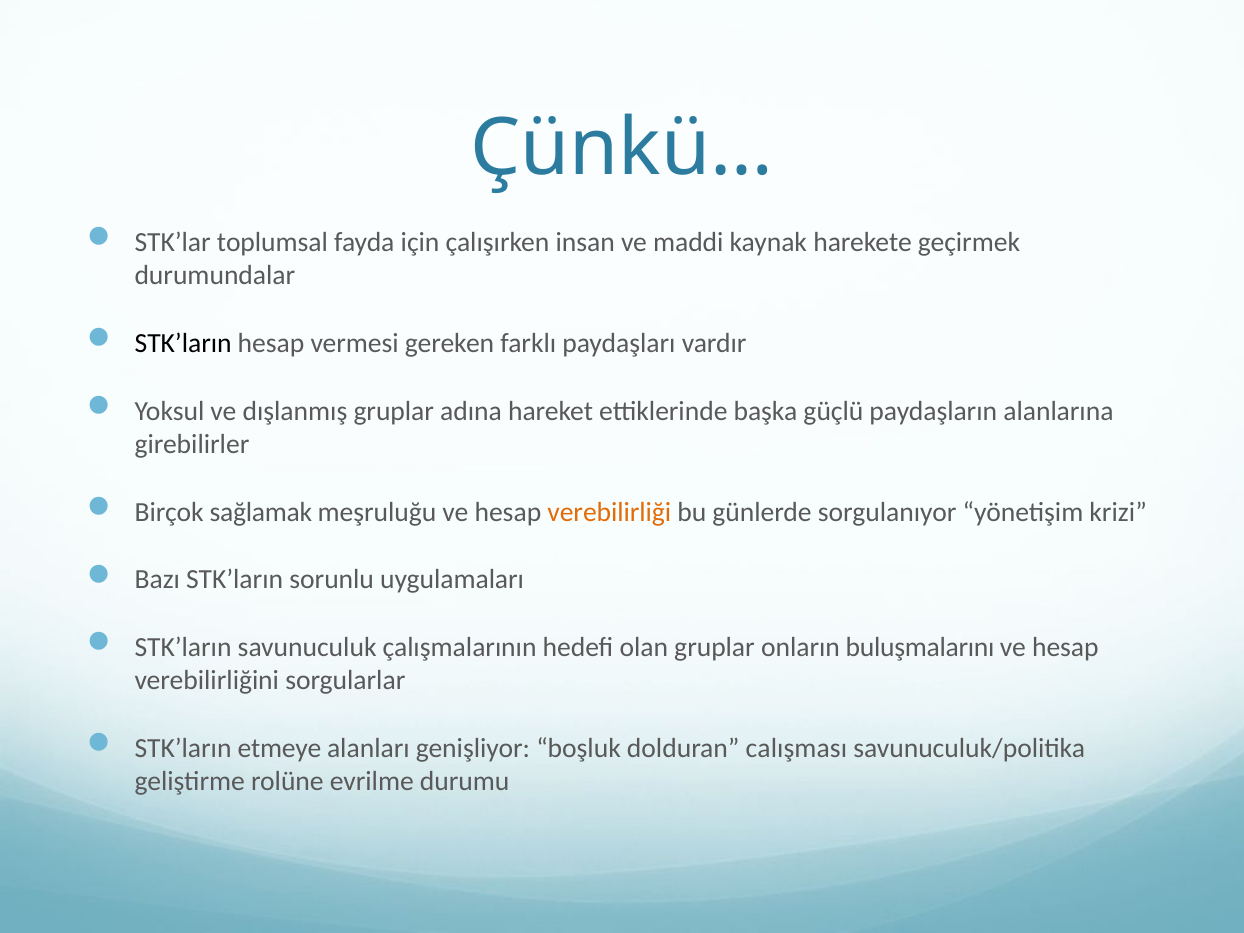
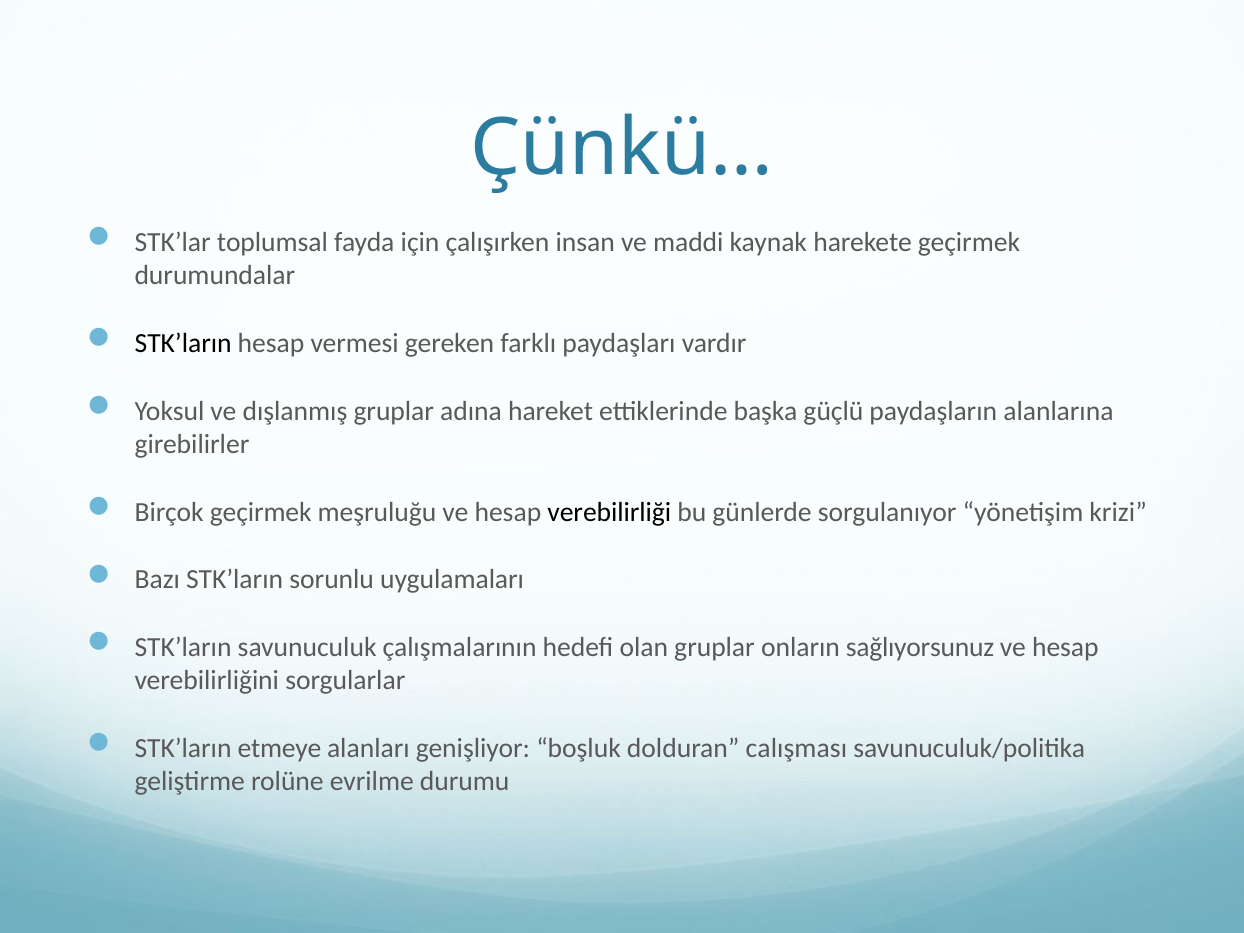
Birçok sağlamak: sağlamak -> geçirmek
verebilirliği colour: orange -> black
buluşmalarını: buluşmalarını -> sağlıyorsunuz
